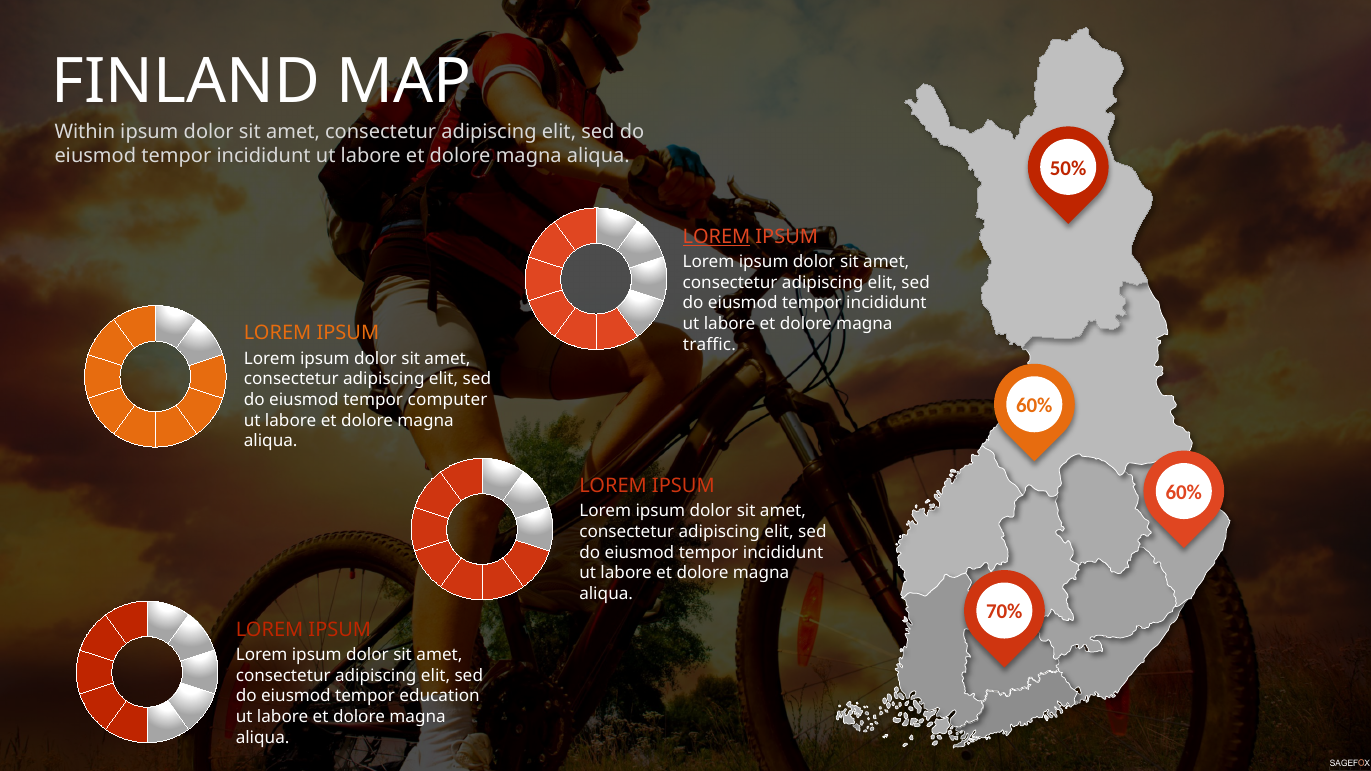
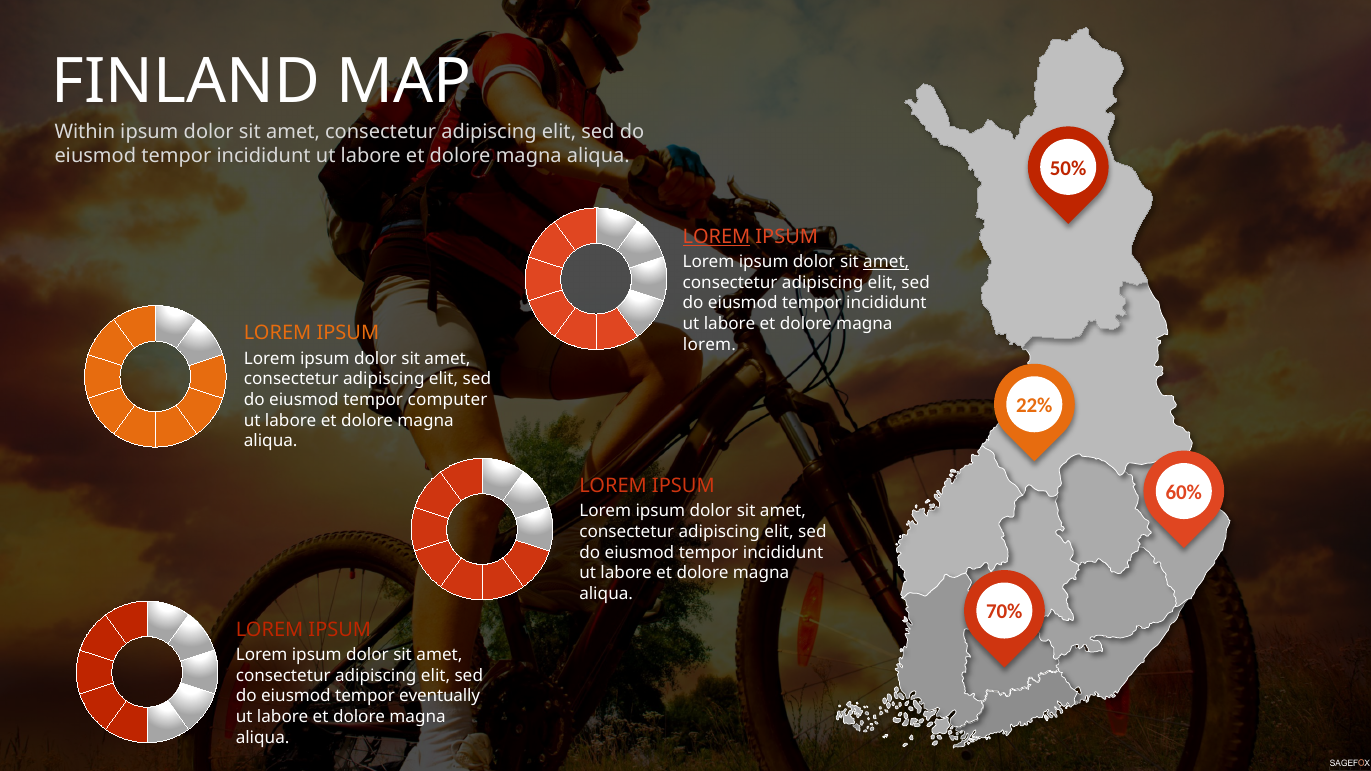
amet at (886, 262) underline: none -> present
traffic at (709, 345): traffic -> lorem
60% at (1034, 406): 60% -> 22%
education: education -> eventually
